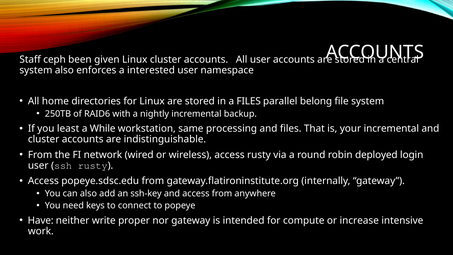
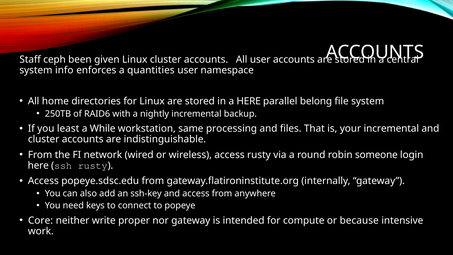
system also: also -> info
interested: interested -> quantities
a FILES: FILES -> HERE
deployed: deployed -> someone
user at (38, 165): user -> here
Have: Have -> Core
increase: increase -> because
